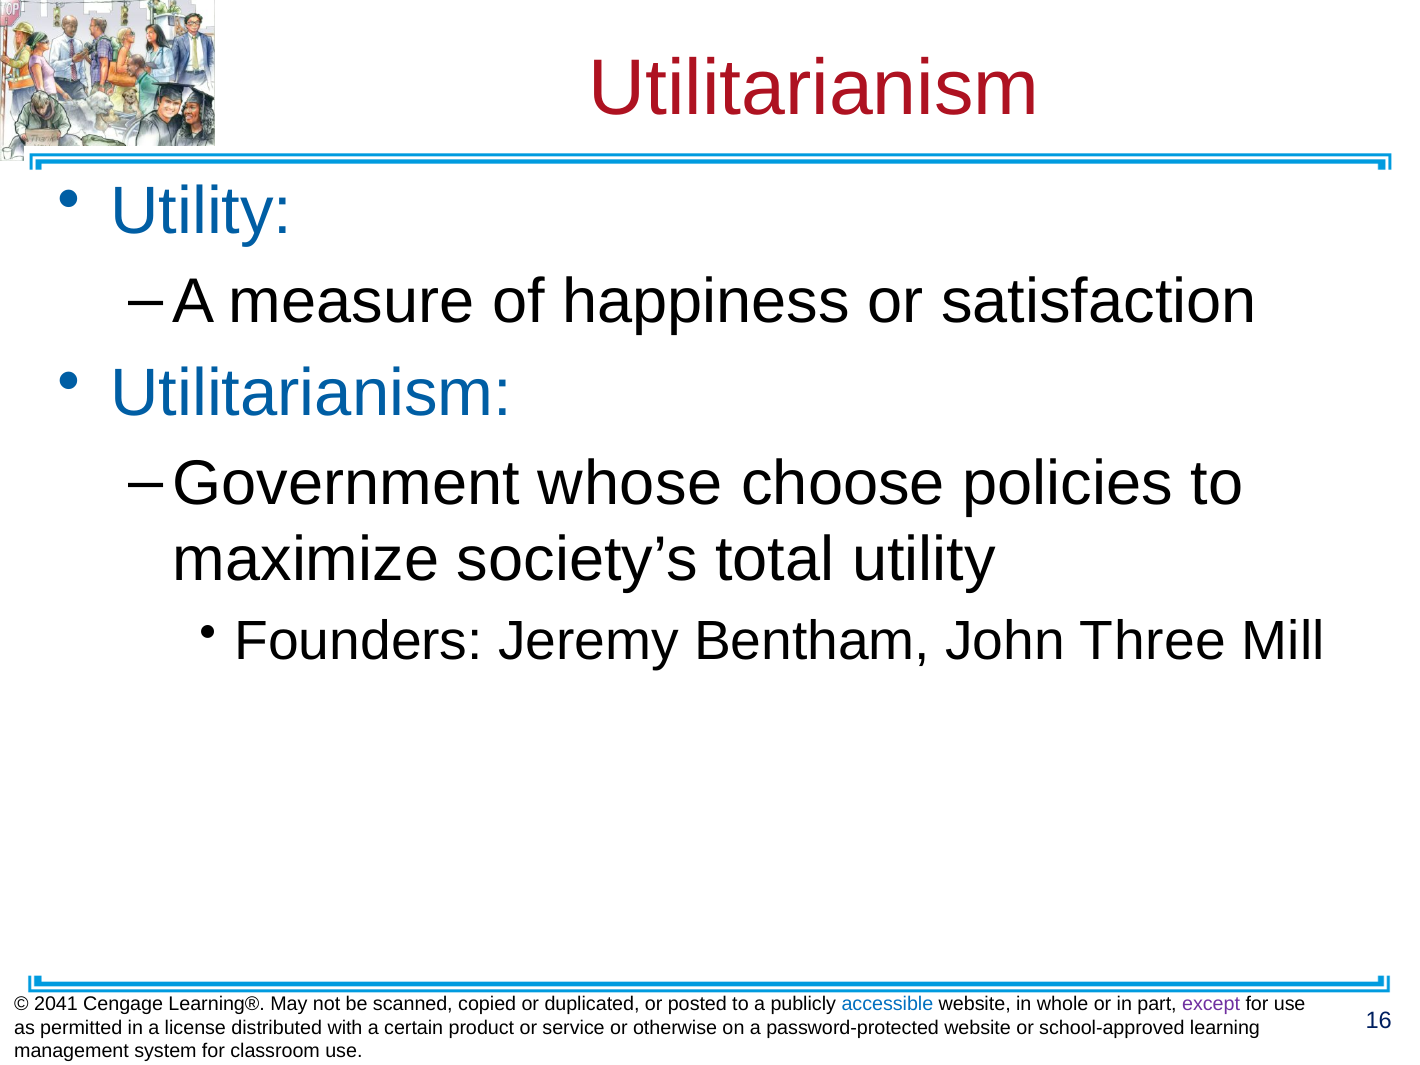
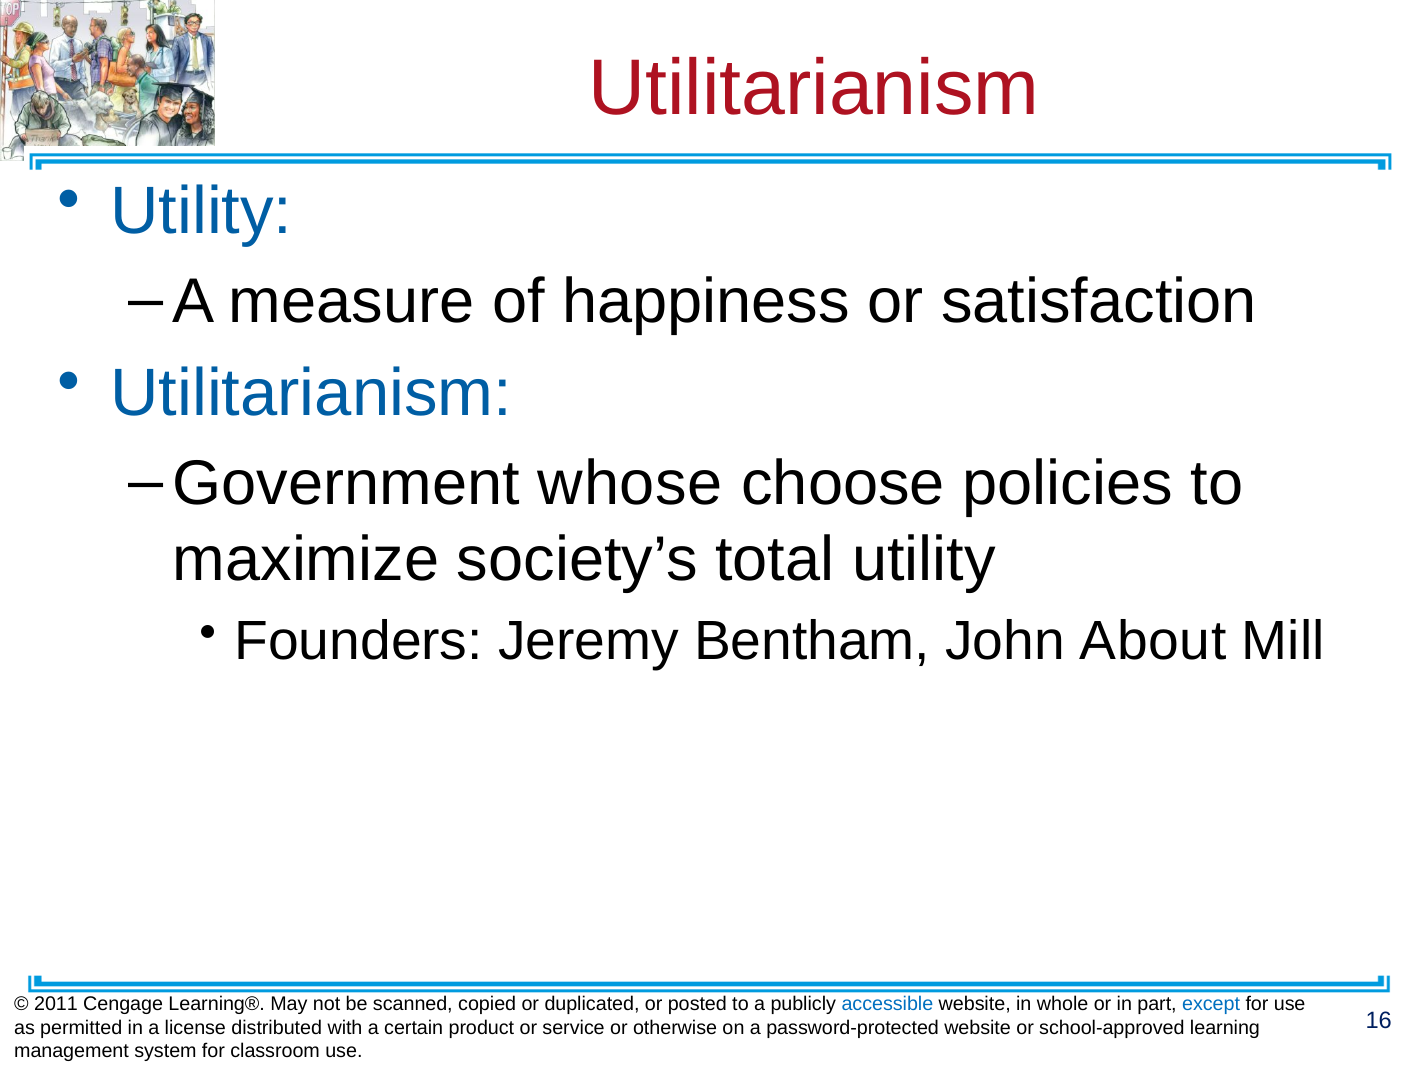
Three: Three -> About
2041: 2041 -> 2011
except colour: purple -> blue
